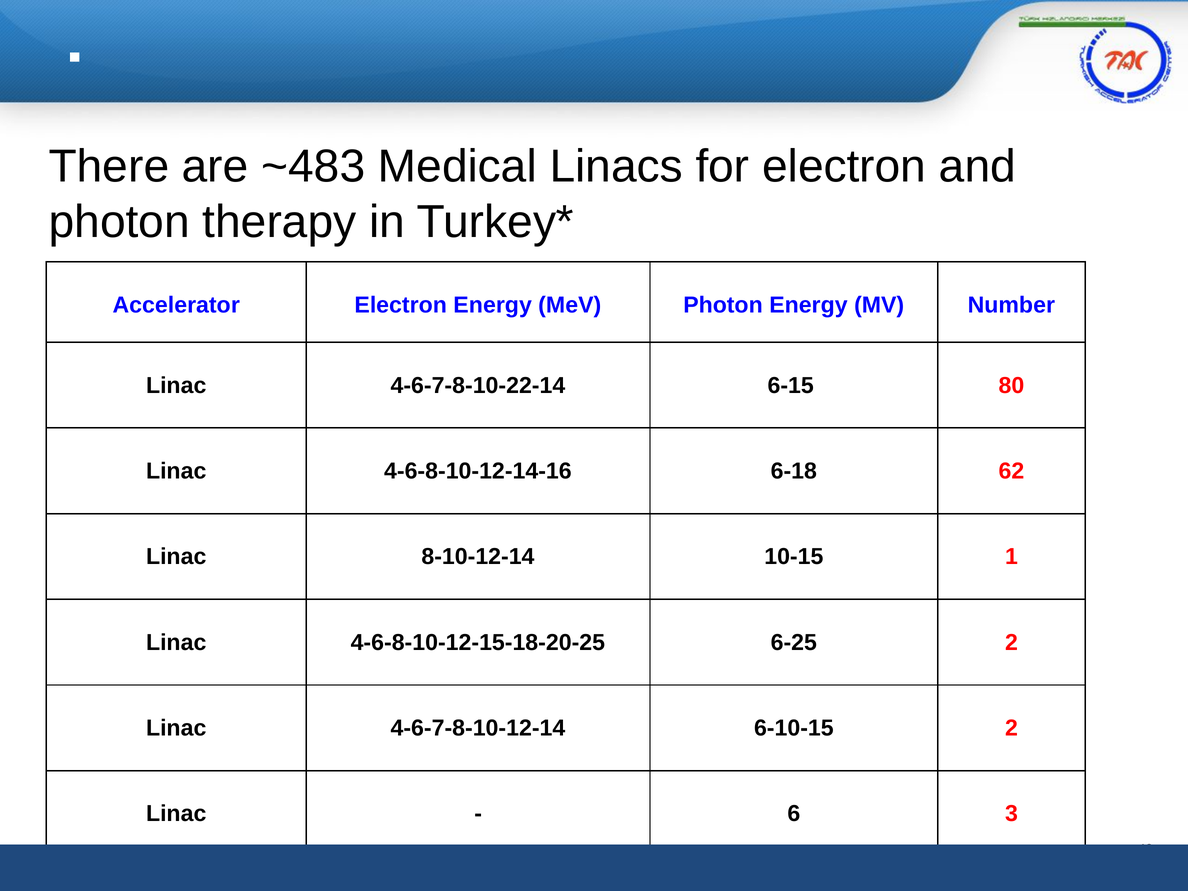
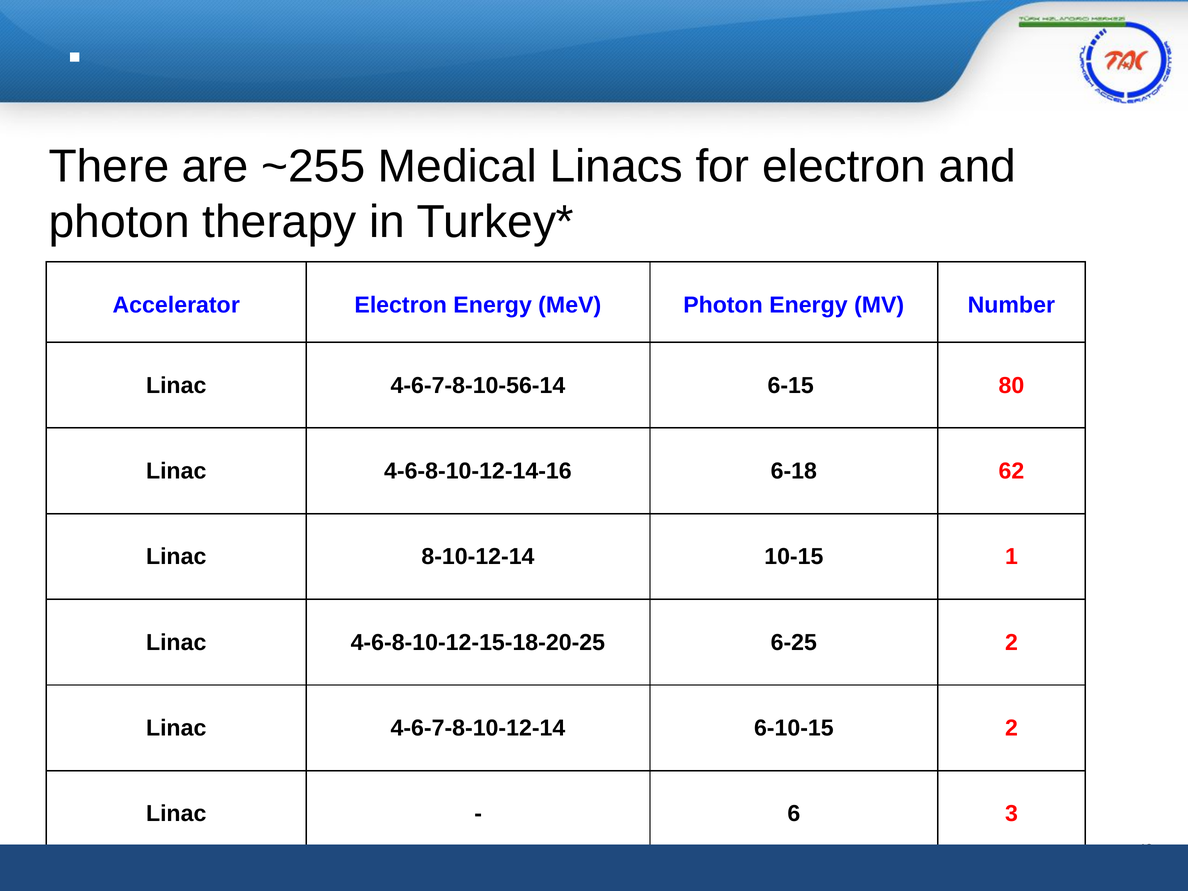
~483: ~483 -> ~255
4-6-7-8-10-22-14: 4-6-7-8-10-22-14 -> 4-6-7-8-10-56-14
